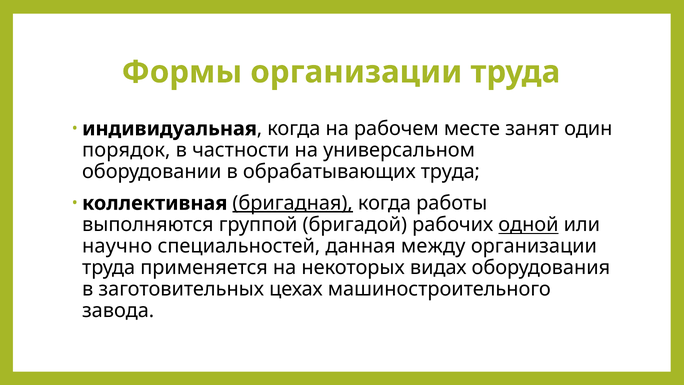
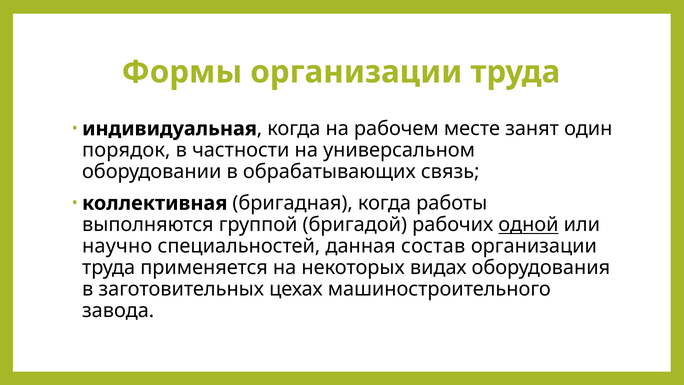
обрабатывающих труда: труда -> связь
бригадная underline: present -> none
между: между -> состав
